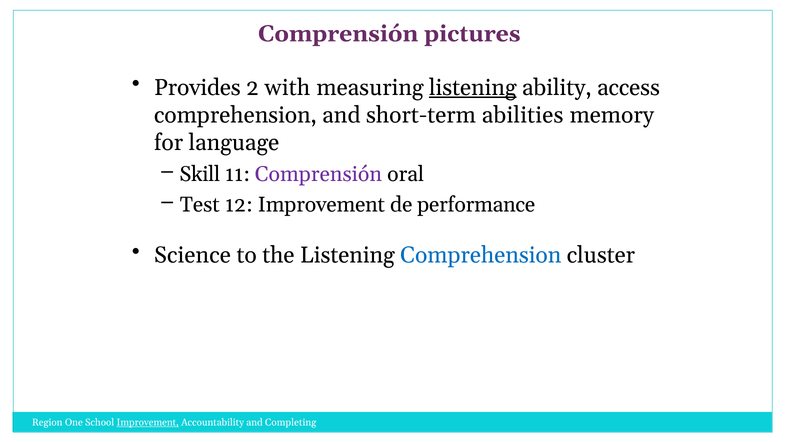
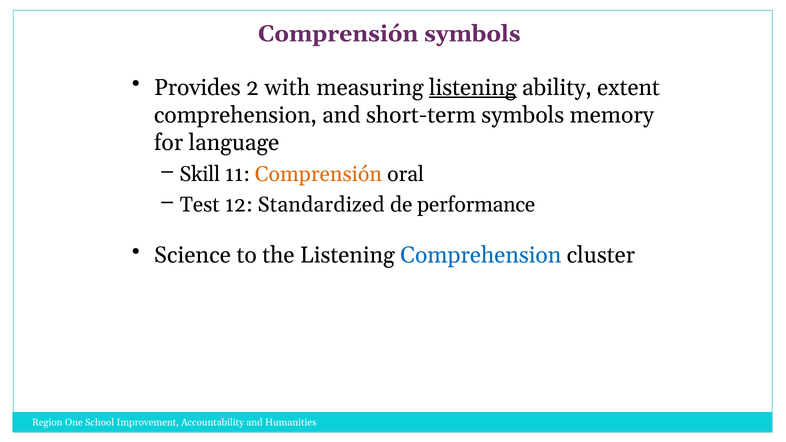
Comprensión pictures: pictures -> symbols
access: access -> extent
short-term abilities: abilities -> symbols
Comprensión at (318, 174) colour: purple -> orange
12 Improvement: Improvement -> Standardized
Improvement at (148, 423) underline: present -> none
Completing: Completing -> Humanities
